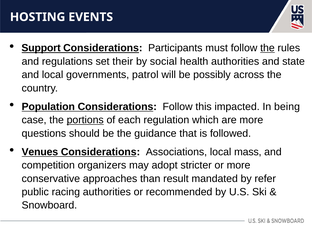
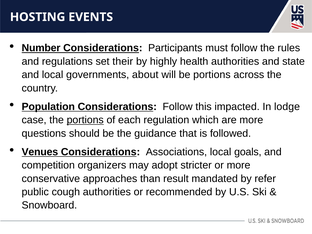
Support: Support -> Number
the at (267, 48) underline: present -> none
social: social -> highly
patrol: patrol -> about
be possibly: possibly -> portions
being: being -> lodge
mass: mass -> goals
racing: racing -> cough
